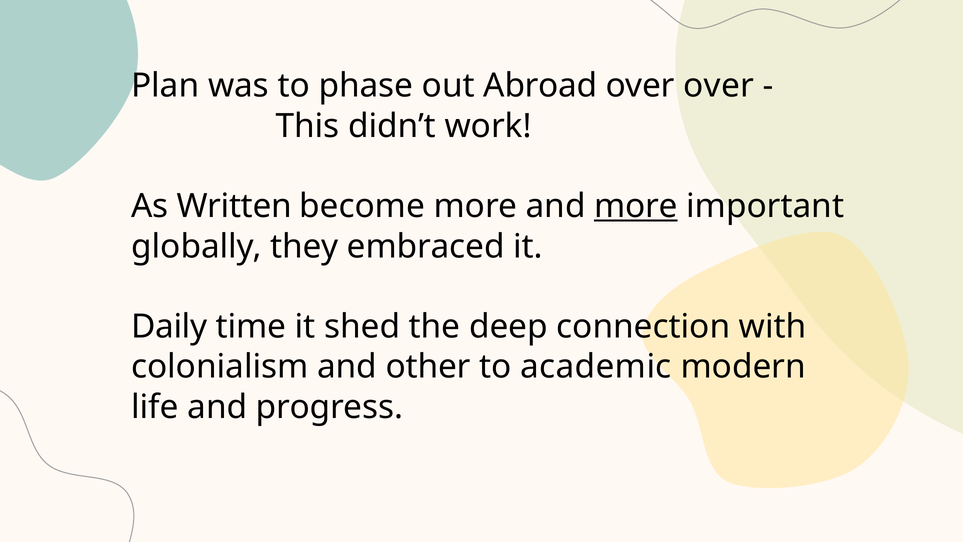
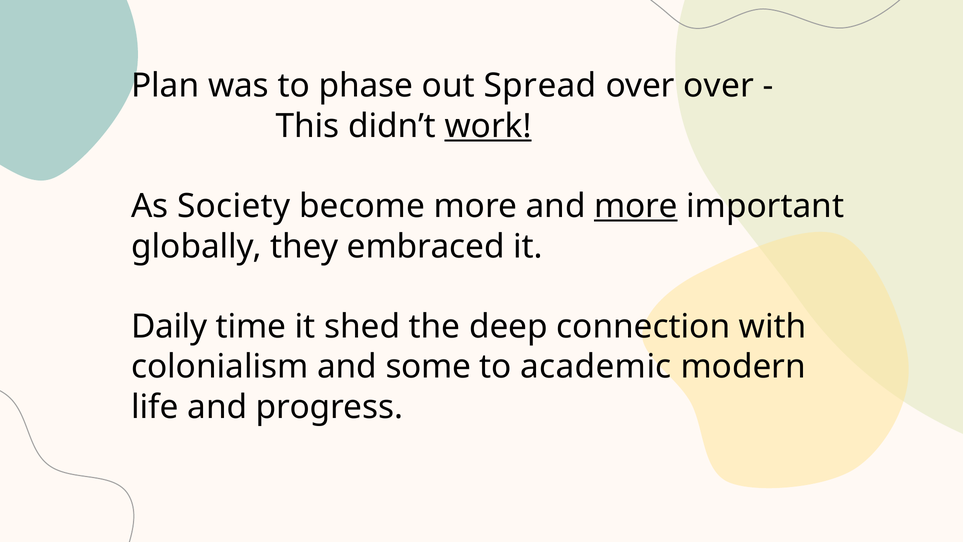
Abroad: Abroad -> Spread
work underline: none -> present
Written: Written -> Society
other: other -> some
